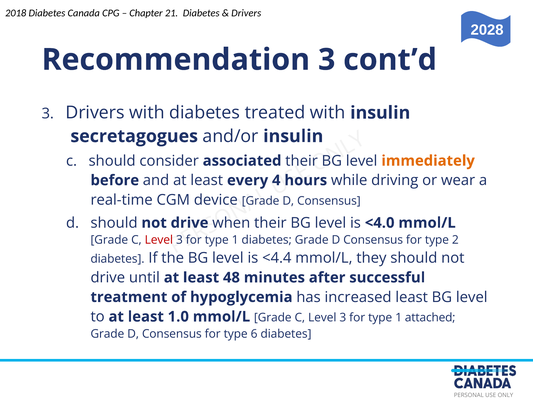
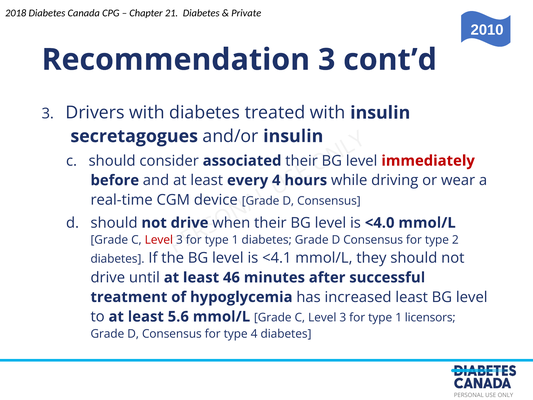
Drivers at (246, 13): Drivers -> Private
2028: 2028 -> 2010
immediately colour: orange -> red
<4.4: <4.4 -> <4.1
48: 48 -> 46
1.0: 1.0 -> 5.6
attached: attached -> licensors
type 6: 6 -> 4
